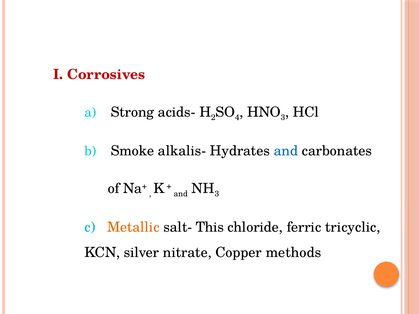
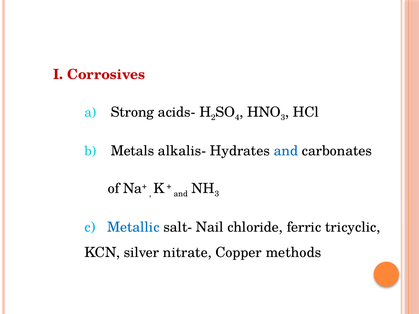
Smoke: Smoke -> Metals
Metallic colour: orange -> blue
This: This -> Nail
